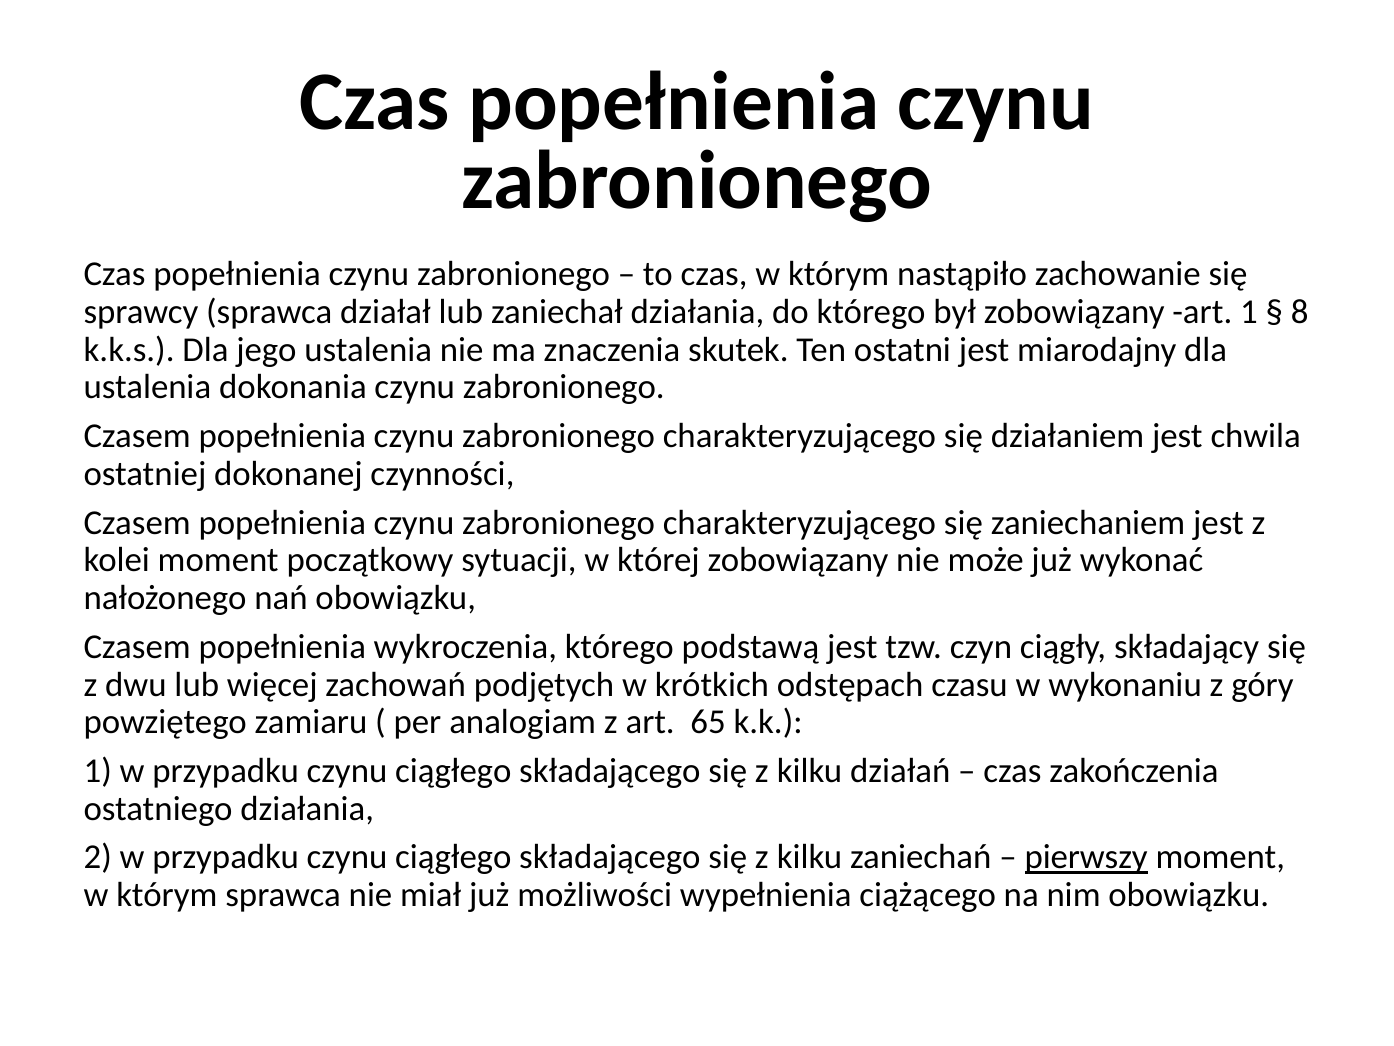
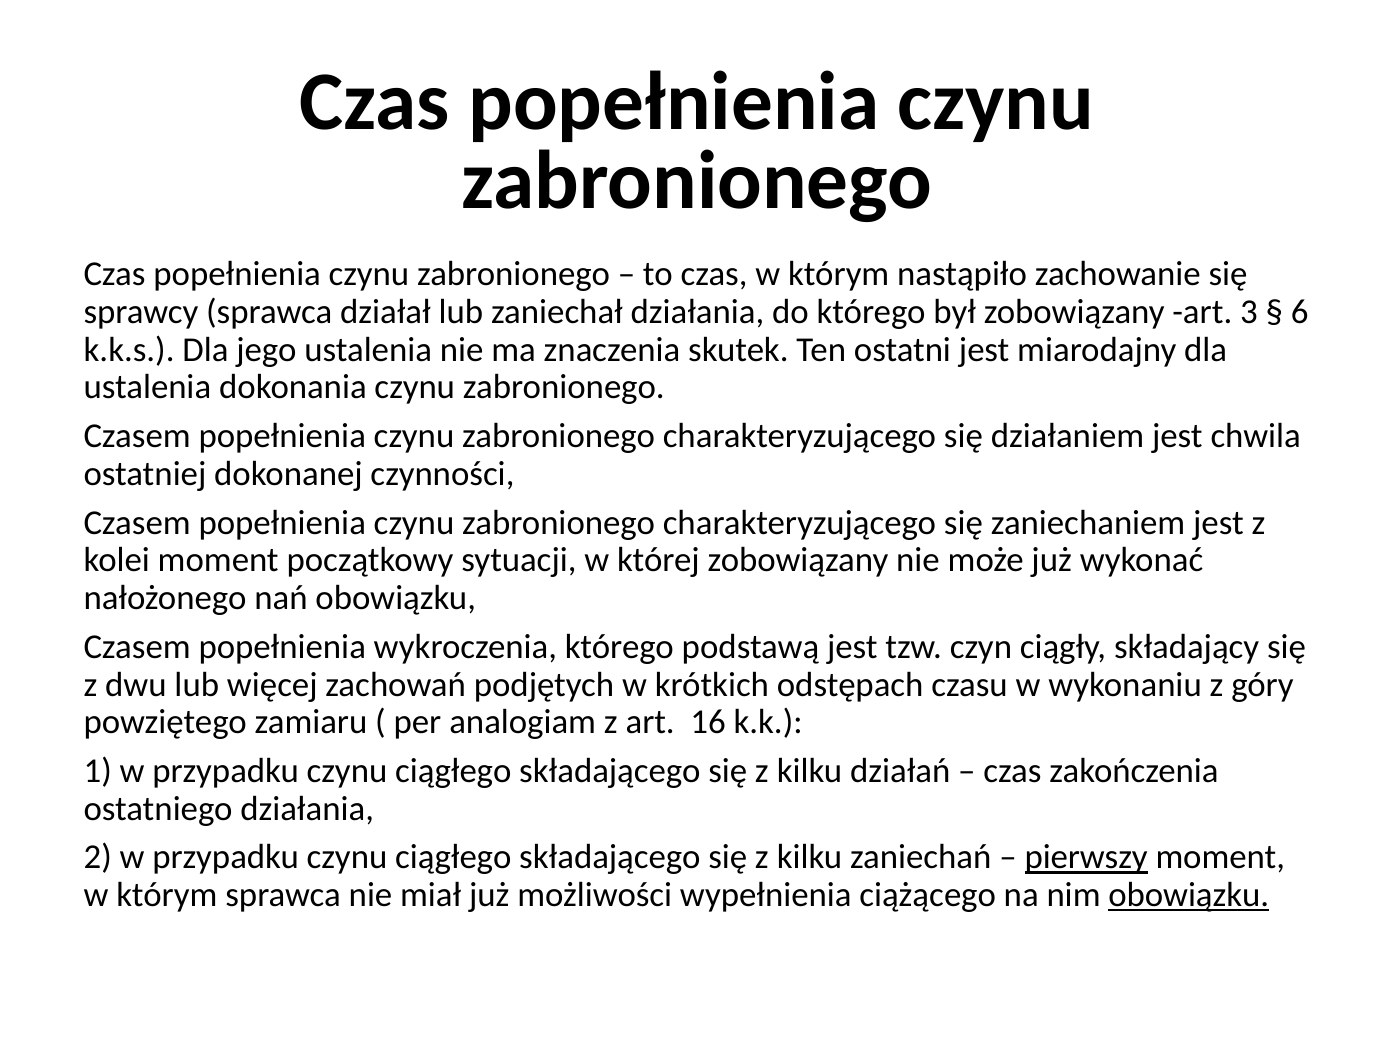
art 1: 1 -> 3
8: 8 -> 6
65: 65 -> 16
obowiązku at (1189, 895) underline: none -> present
